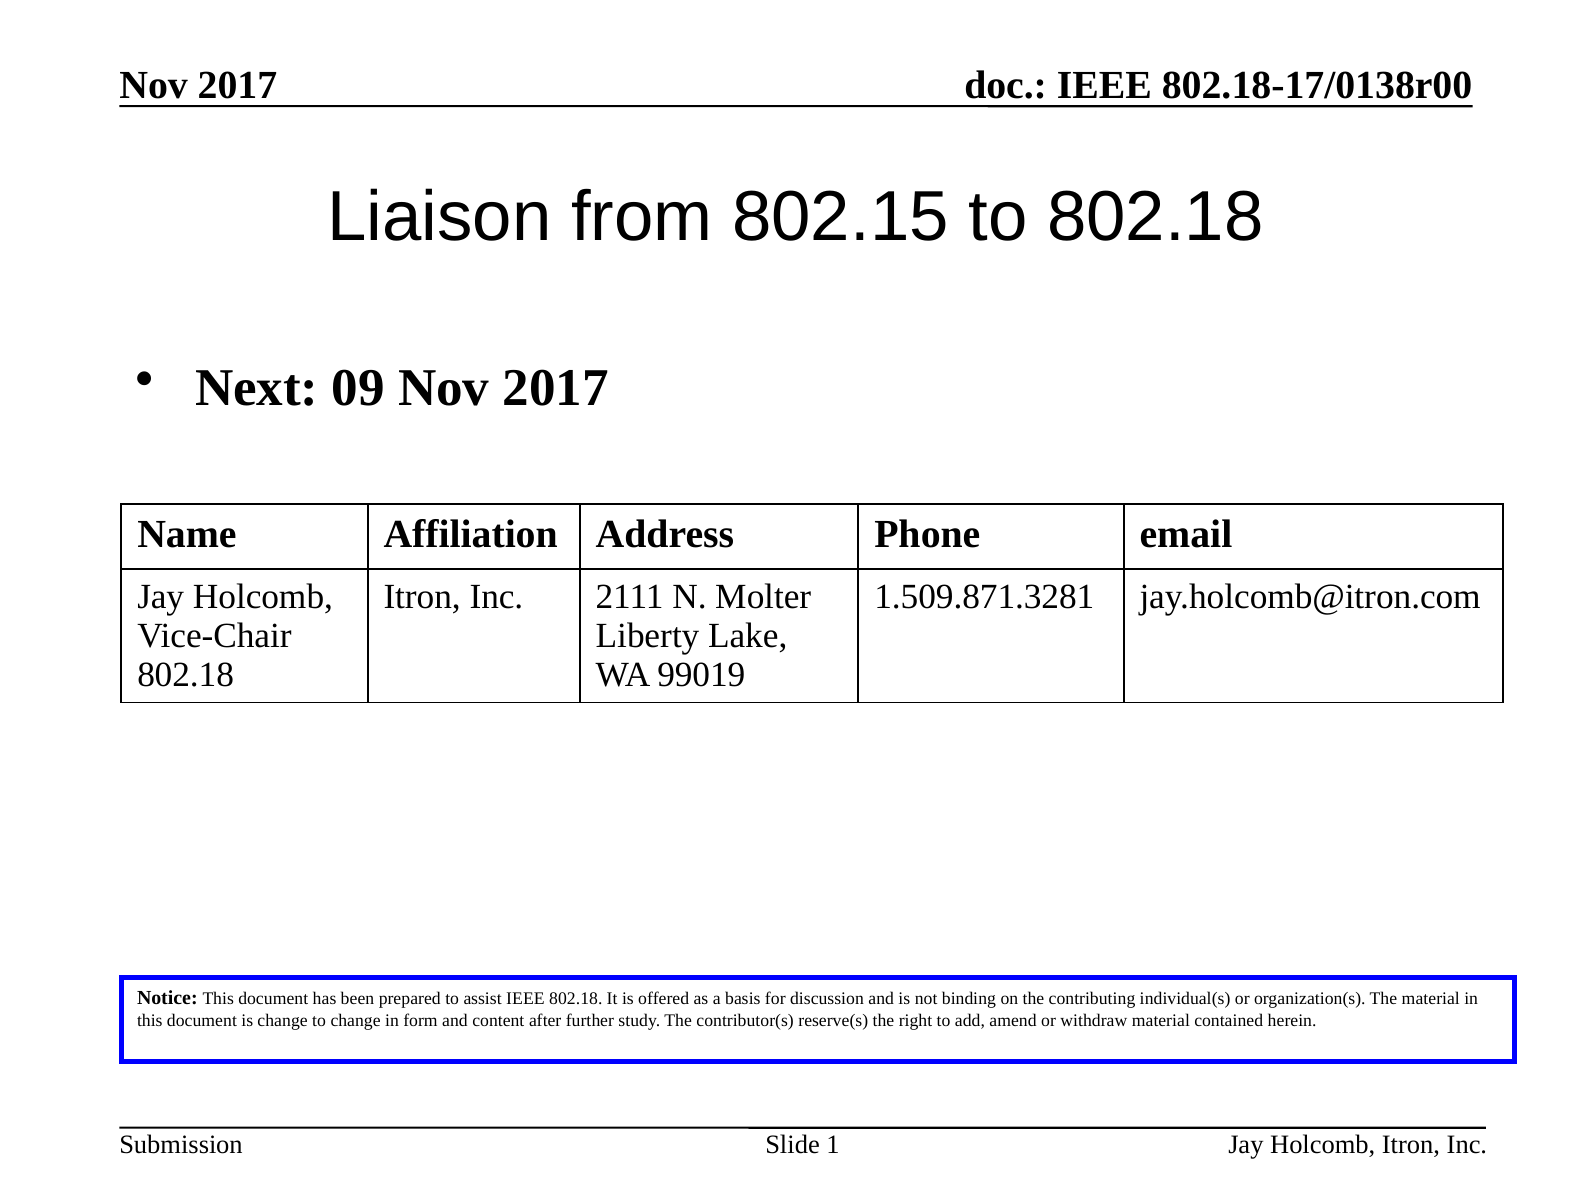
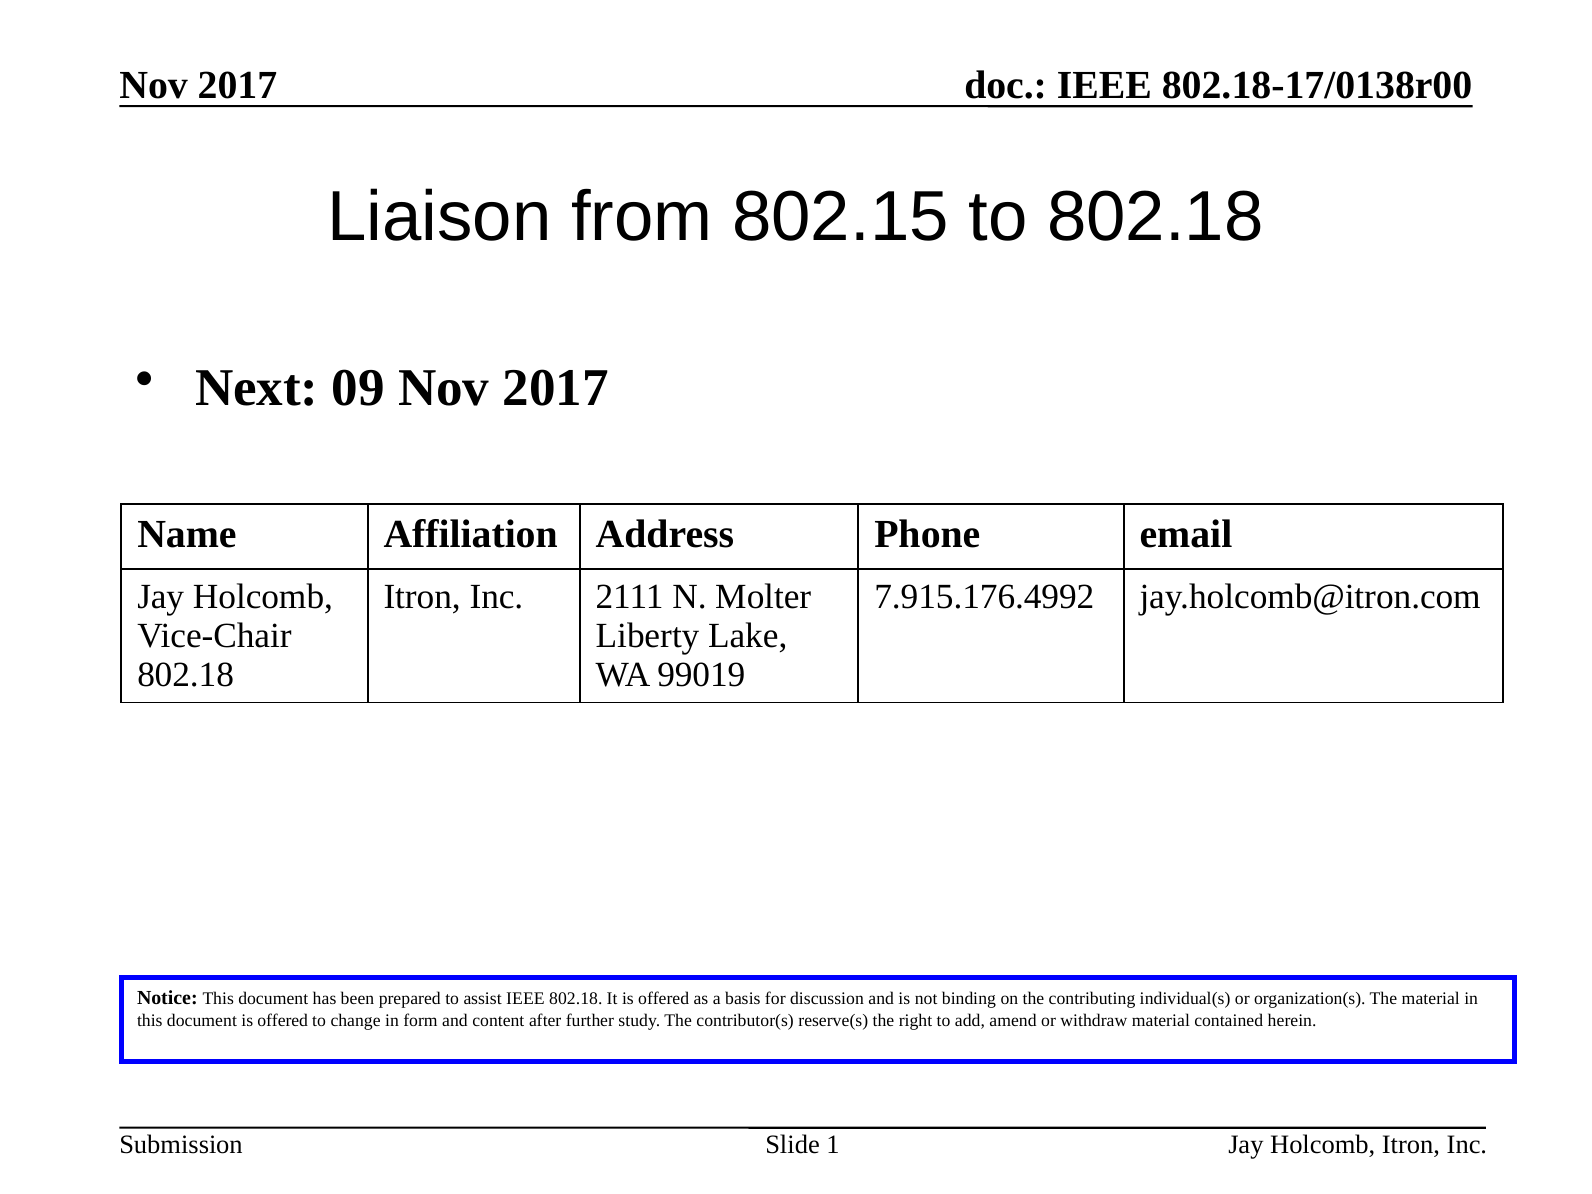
1.509.871.3281: 1.509.871.3281 -> 7.915.176.4992
document is change: change -> offered
